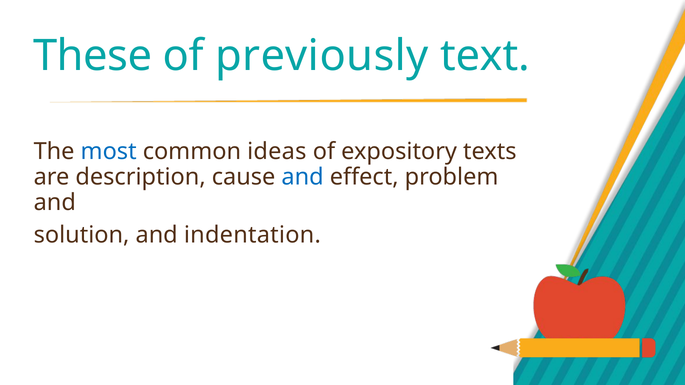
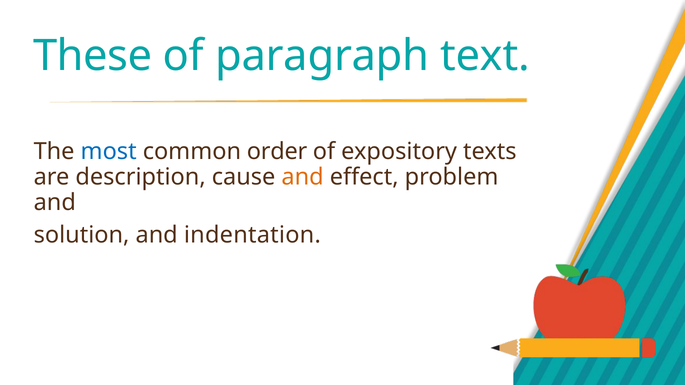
previously: previously -> paragraph
ideas: ideas -> order
and at (303, 177) colour: blue -> orange
